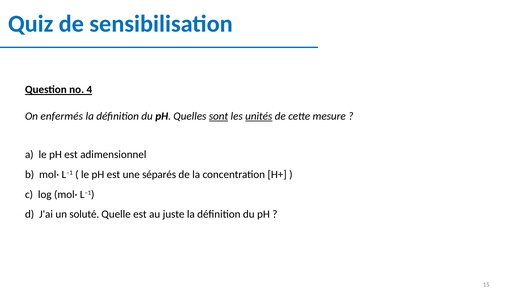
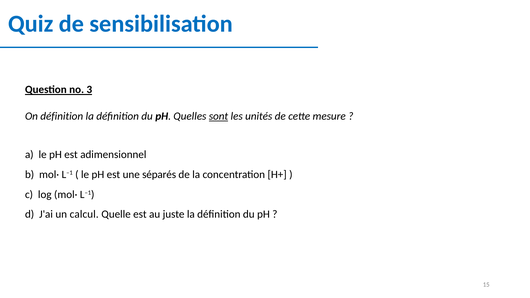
4: 4 -> 3
On enfermés: enfermés -> définition
unités underline: present -> none
soluté: soluté -> calcul
